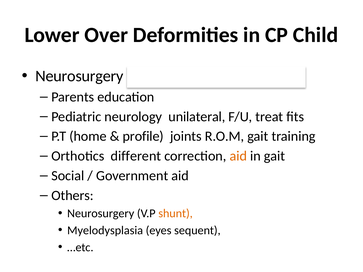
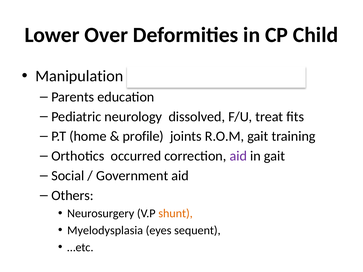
Neurosurgery at (79, 76): Neurosurgery -> Manipulation
unilateral: unilateral -> dissolved
different: different -> occurred
aid at (238, 156) colour: orange -> purple
